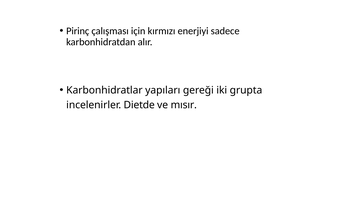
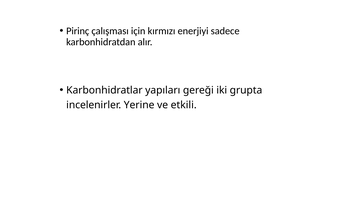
Dietde: Dietde -> Yerine
mısır: mısır -> etkili
